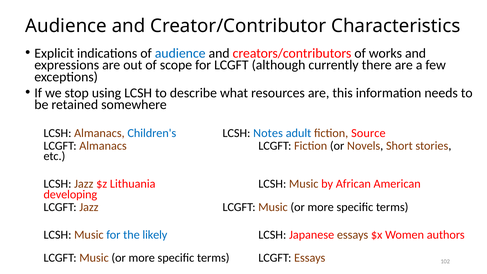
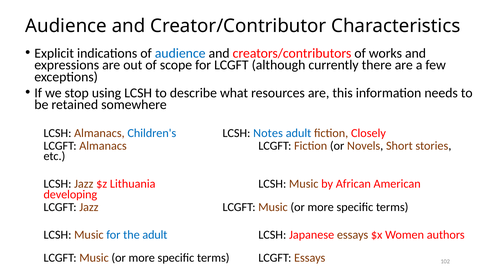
Source: Source -> Closely
the likely: likely -> adult
